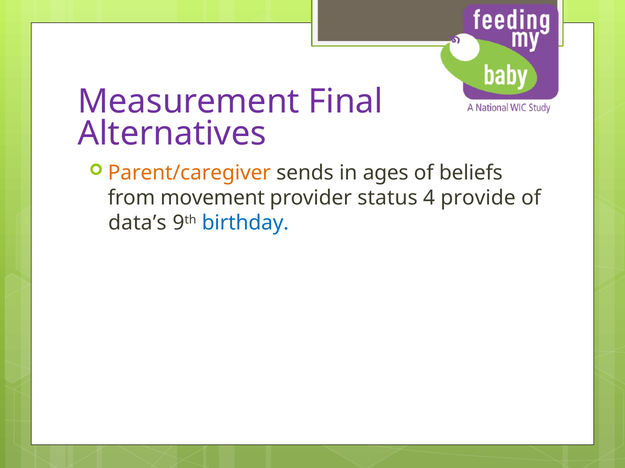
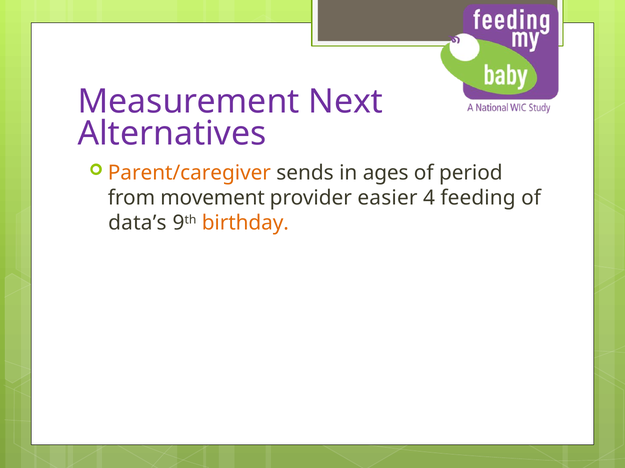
Final: Final -> Next
beliefs: beliefs -> period
status: status -> easier
provide: provide -> feeding
birthday colour: blue -> orange
